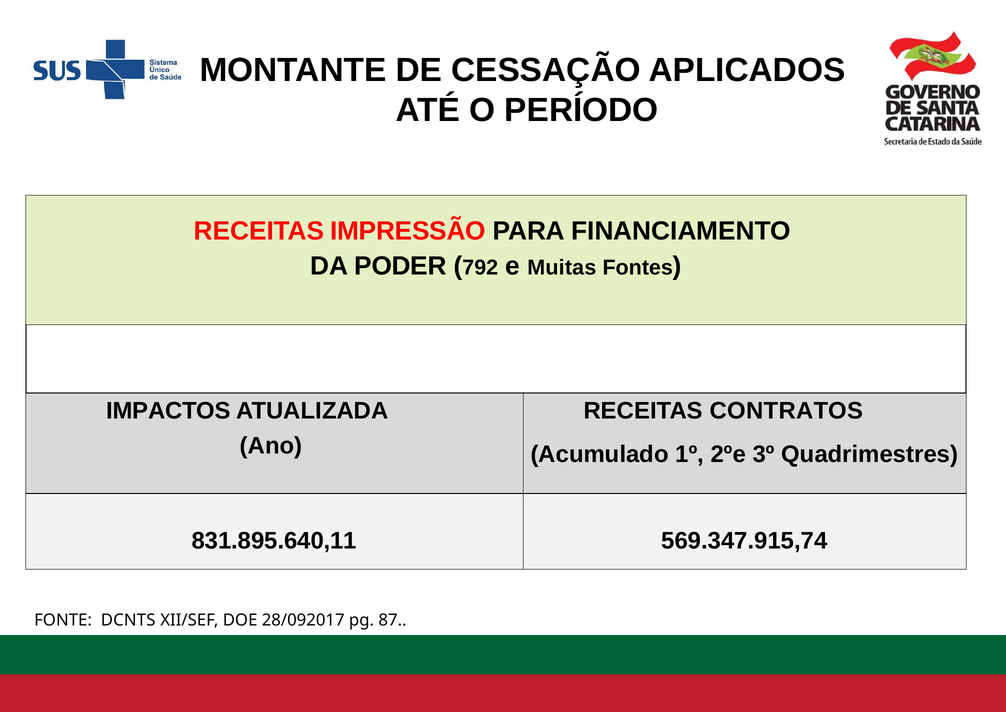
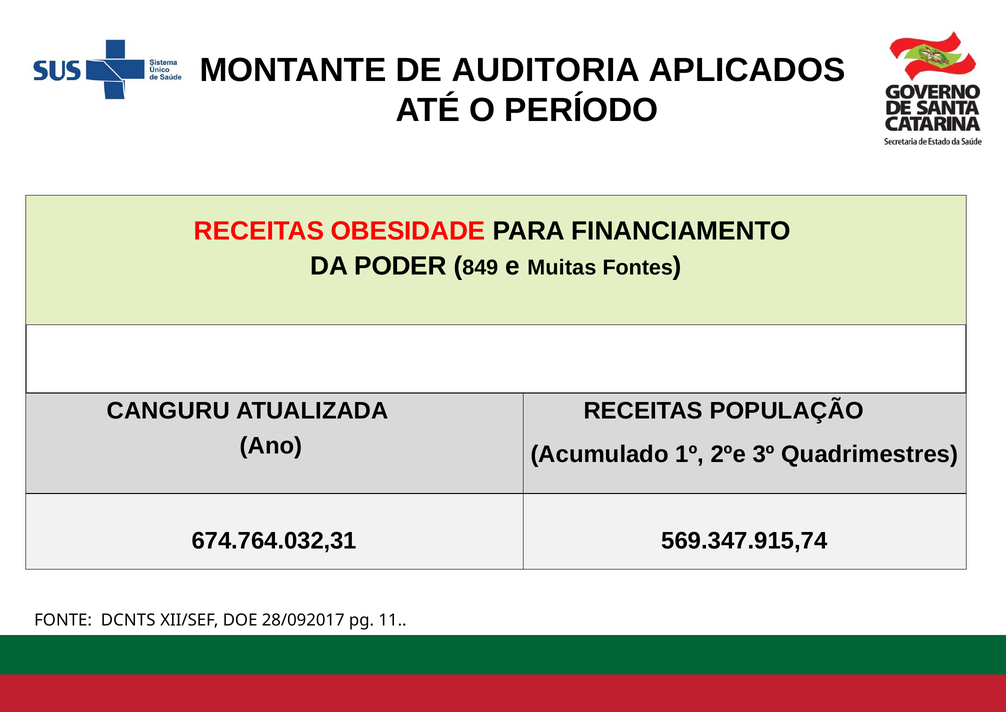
CESSAÇÃO: CESSAÇÃO -> AUDITORIA
IMPRESSÃO: IMPRESSÃO -> OBESIDADE
792: 792 -> 849
IMPACTOS: IMPACTOS -> CANGURU
CONTRATOS: CONTRATOS -> POPULAÇÃO
831.895.640,11: 831.895.640,11 -> 674.764.032,31
87: 87 -> 11
